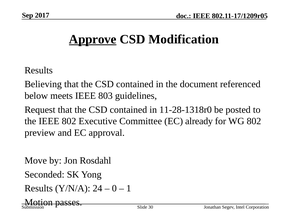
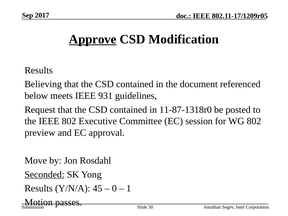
803: 803 -> 931
11-28-1318r0: 11-28-1318r0 -> 11-87-1318r0
already: already -> session
Seconded underline: none -> present
24: 24 -> 45
